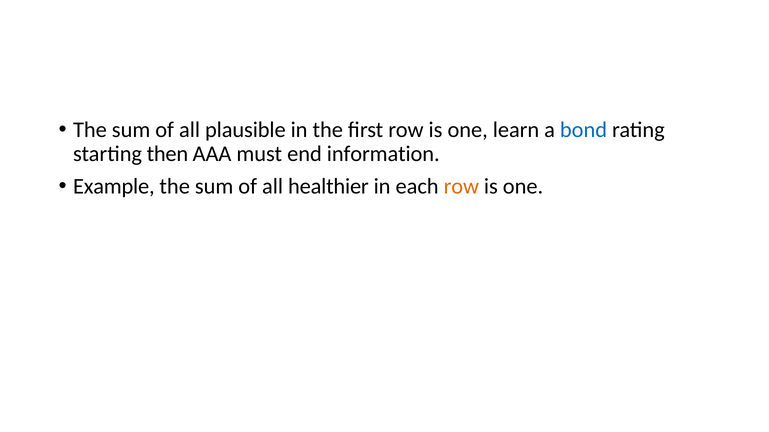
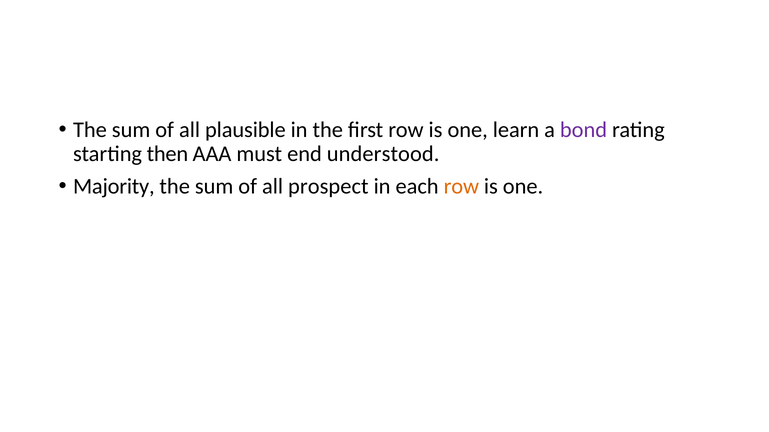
bond colour: blue -> purple
information: information -> understood
Example: Example -> Majority
healthier: healthier -> prospect
